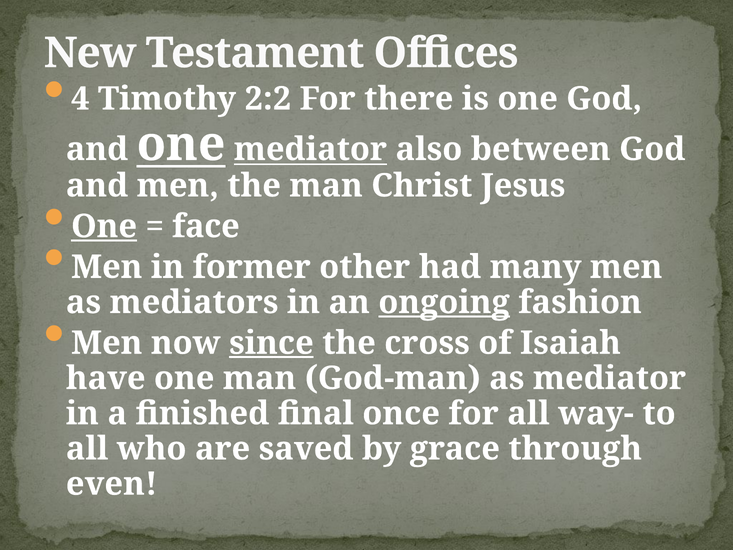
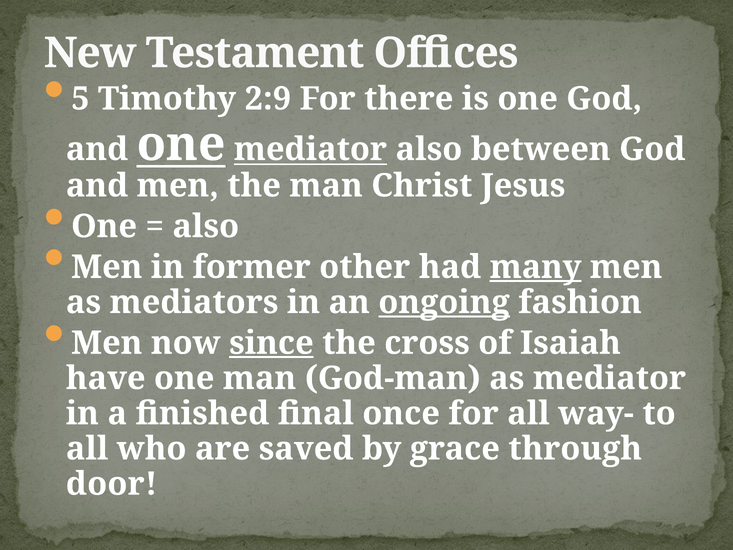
4: 4 -> 5
2:2: 2:2 -> 2:9
One at (104, 226) underline: present -> none
face at (206, 226): face -> also
many underline: none -> present
even: even -> door
